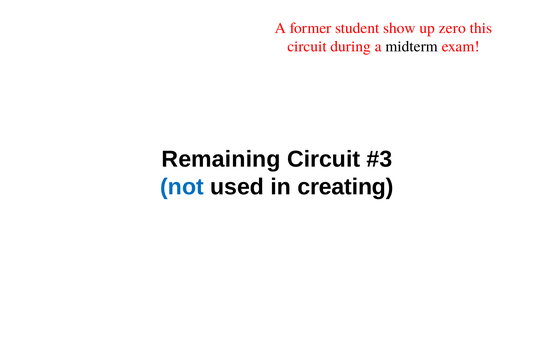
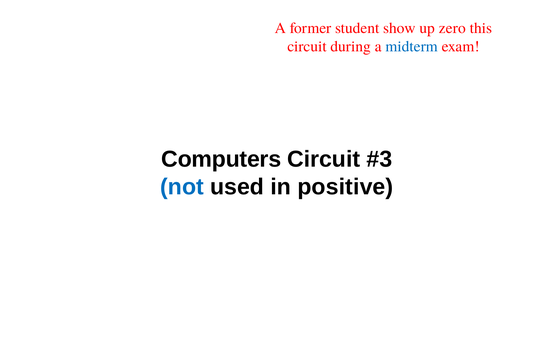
midterm colour: black -> blue
Remaining: Remaining -> Computers
creating: creating -> positive
